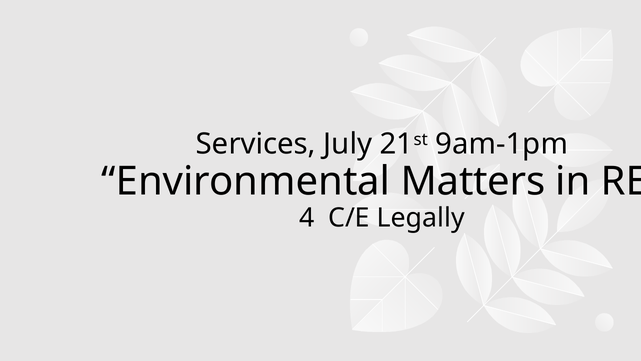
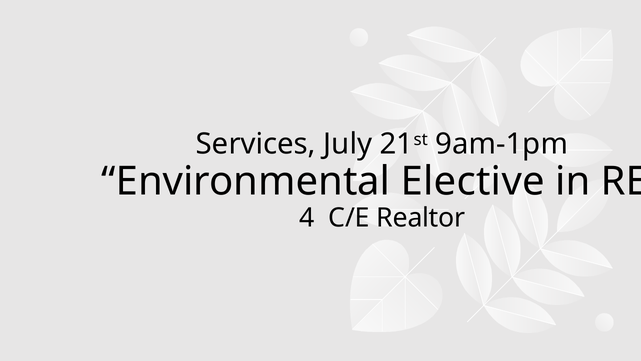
Matters: Matters -> Elective
Legally: Legally -> Realtor
